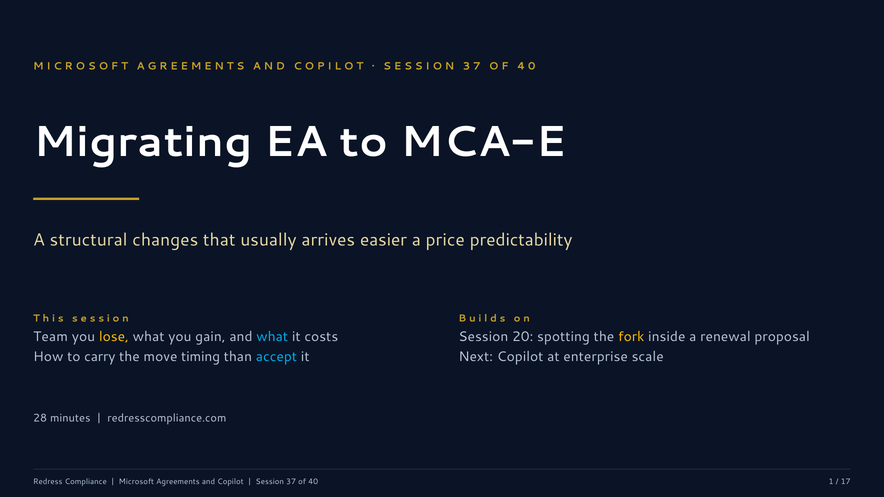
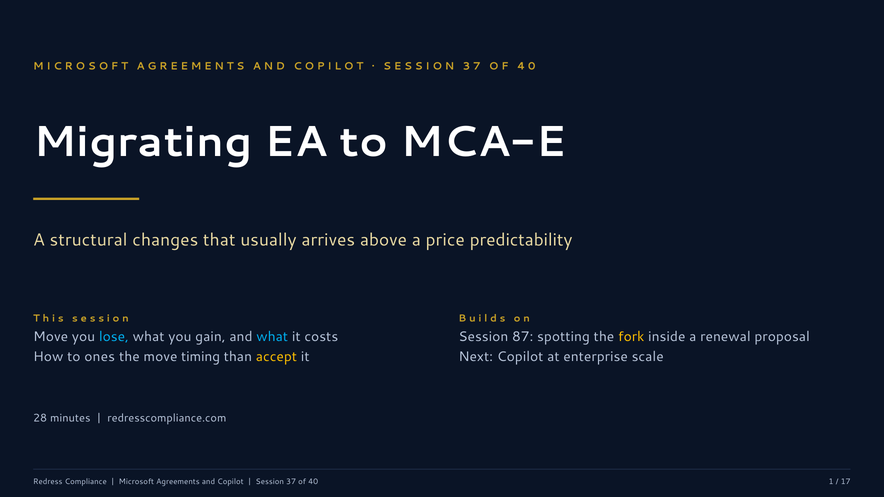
easier: easier -> above
Team at (51, 337): Team -> Move
lose colour: yellow -> light blue
20: 20 -> 87
carry: carry -> ones
accept colour: light blue -> yellow
